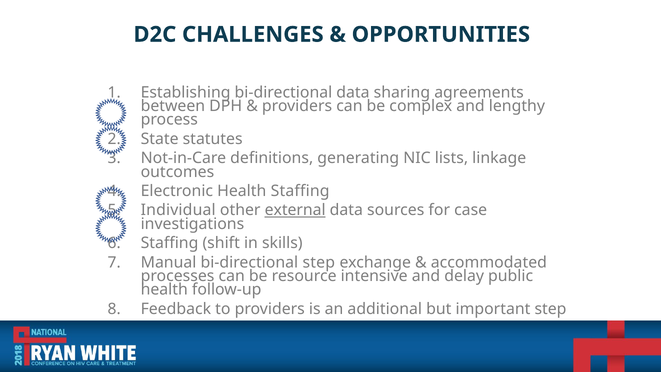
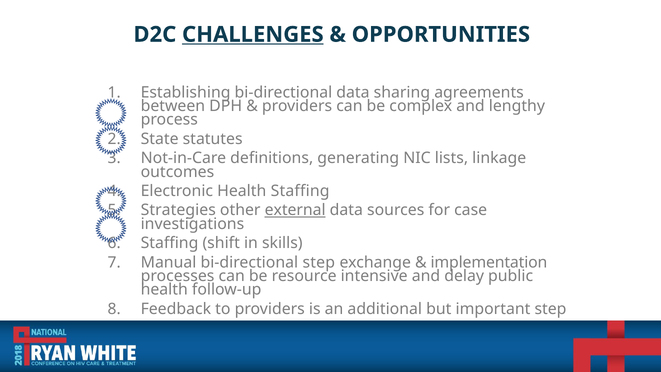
CHALLENGES underline: none -> present
Individual: Individual -> Strategies
accommodated: accommodated -> implementation
